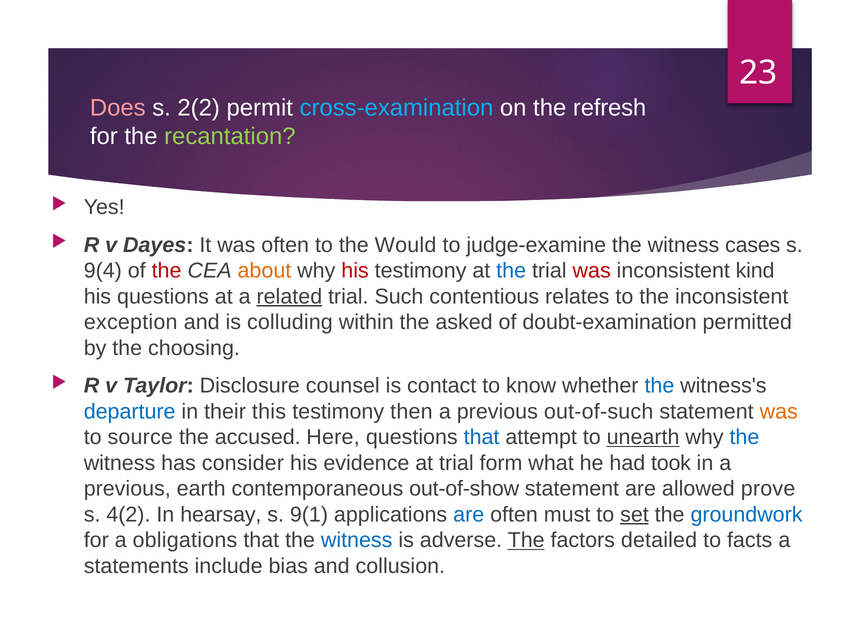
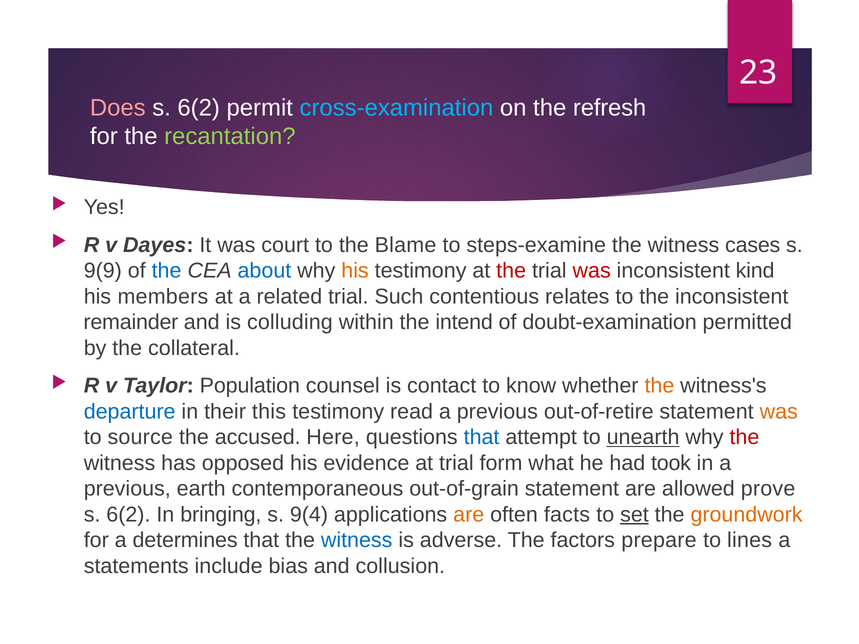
2(2 at (199, 108): 2(2 -> 6(2
was often: often -> court
Would: Would -> Blame
judge-examine: judge-examine -> steps-examine
9(4: 9(4 -> 9(9
the at (167, 271) colour: red -> blue
about colour: orange -> blue
his at (355, 271) colour: red -> orange
the at (511, 271) colour: blue -> red
his questions: questions -> members
related underline: present -> none
exception: exception -> remainder
asked: asked -> intend
choosing: choosing -> collateral
Disclosure: Disclosure -> Population
the at (659, 386) colour: blue -> orange
then: then -> read
out-of-such: out-of-such -> out-of-retire
the at (744, 437) colour: blue -> red
consider: consider -> opposed
out-of-show: out-of-show -> out-of-grain
4(2 at (128, 515): 4(2 -> 6(2
hearsay: hearsay -> bringing
9(1: 9(1 -> 9(4
are at (469, 515) colour: blue -> orange
must: must -> facts
groundwork colour: blue -> orange
obligations: obligations -> determines
The at (526, 540) underline: present -> none
detailed: detailed -> prepare
facts: facts -> lines
